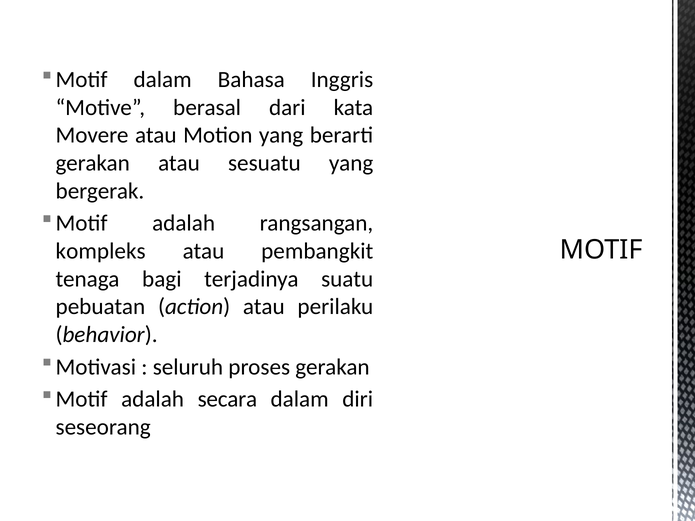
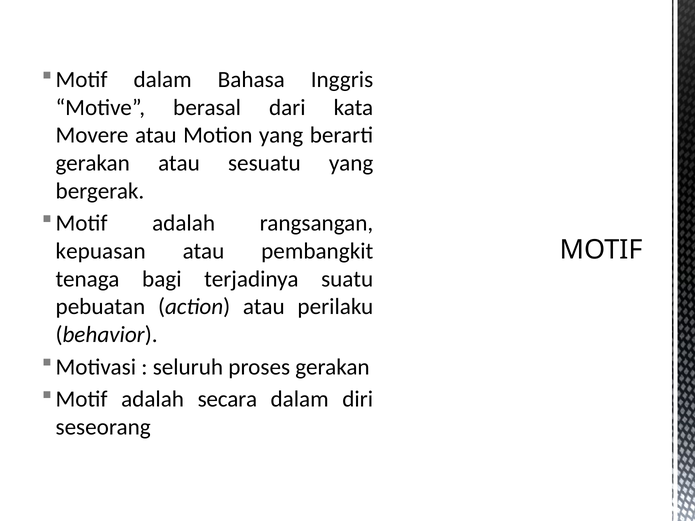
kompleks: kompleks -> kepuasan
